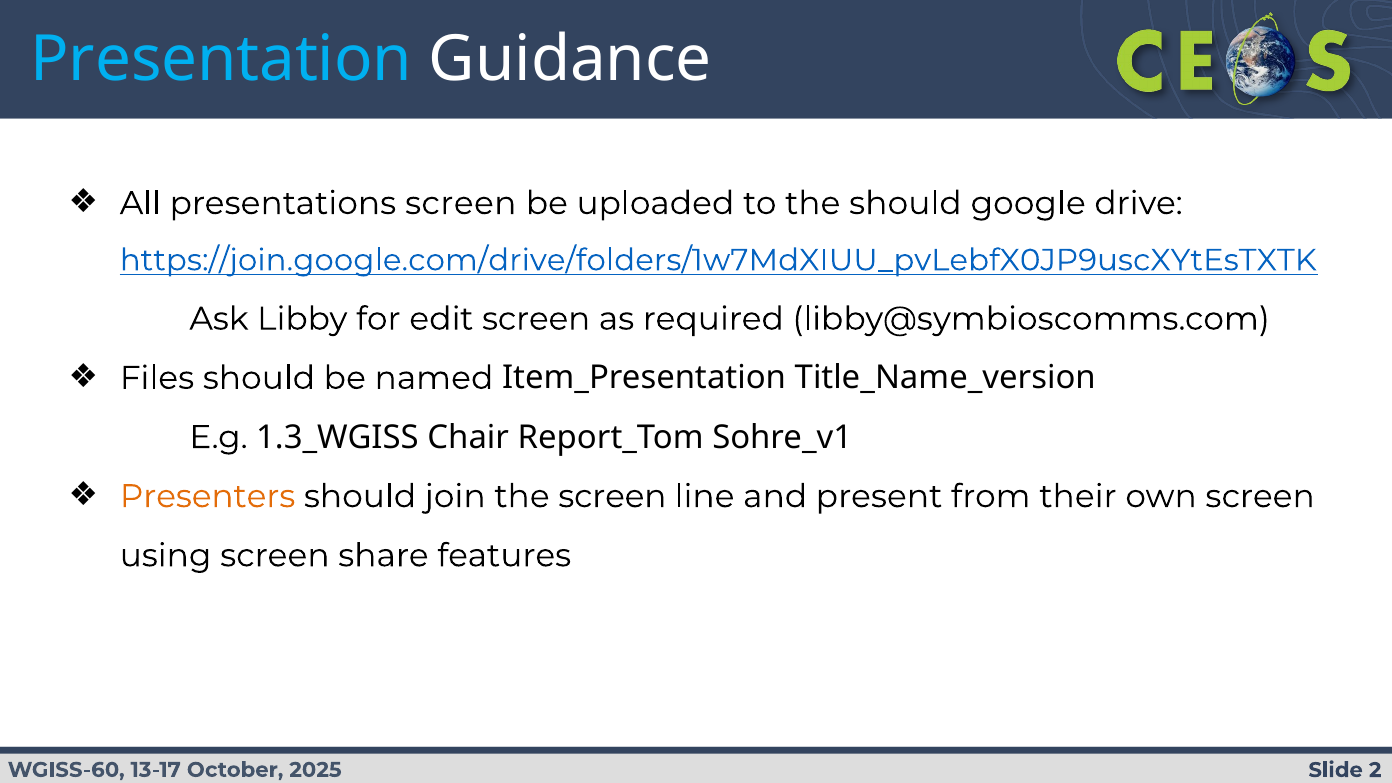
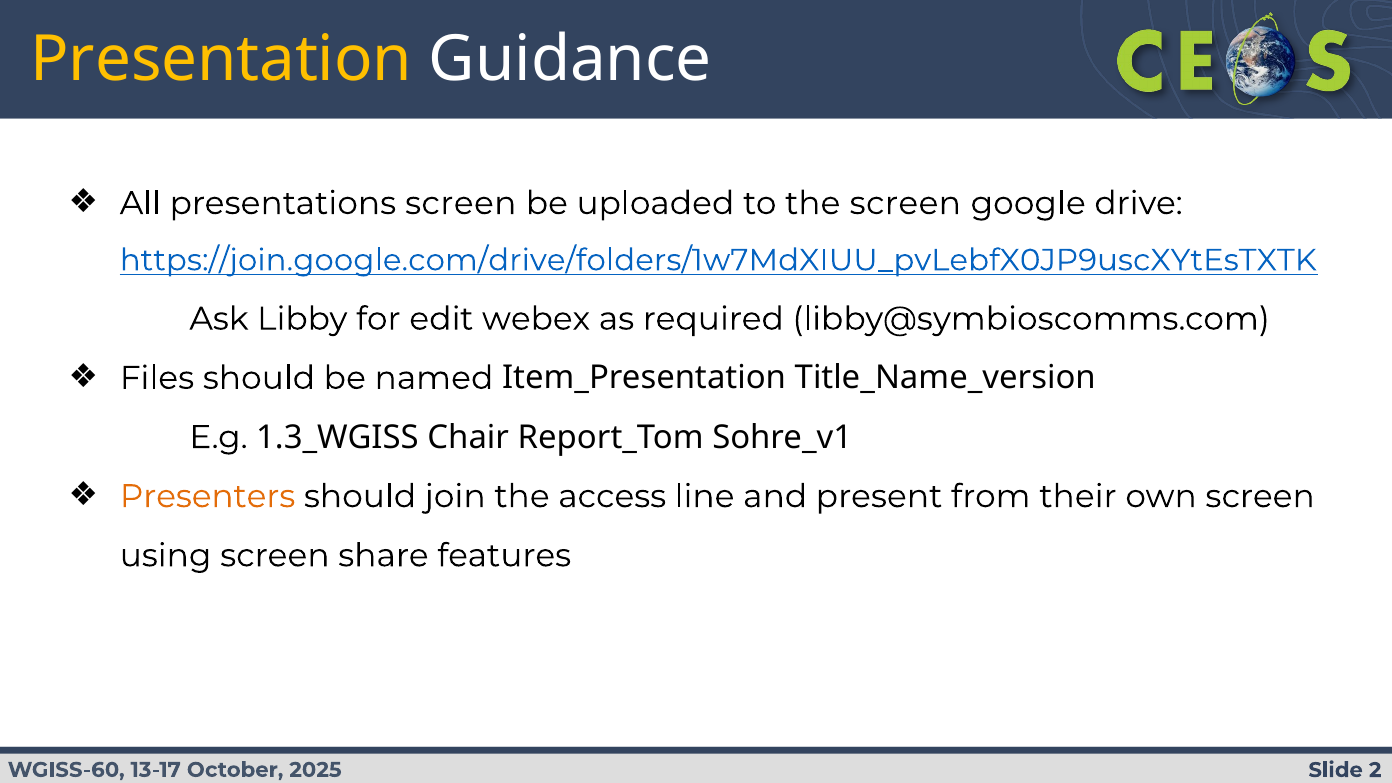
Presentation colour: light blue -> yellow
the should: should -> screen
edit screen: screen -> webex
the screen: screen -> access
